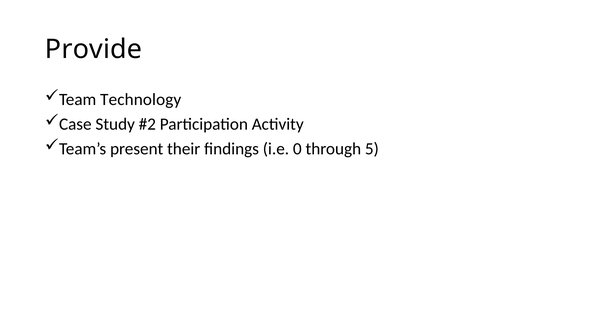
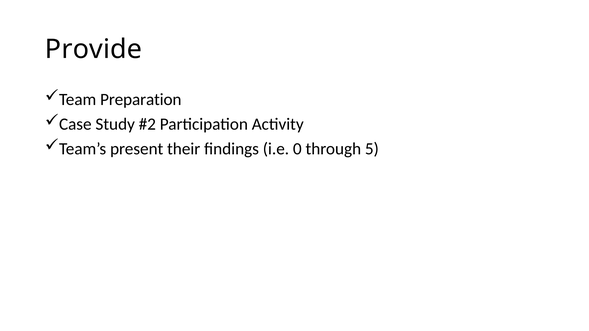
Technology: Technology -> Preparation
